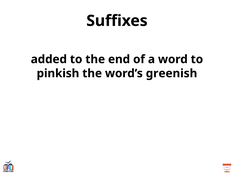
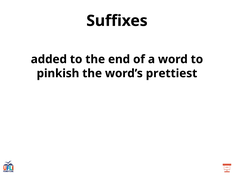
greenish: greenish -> prettiest
